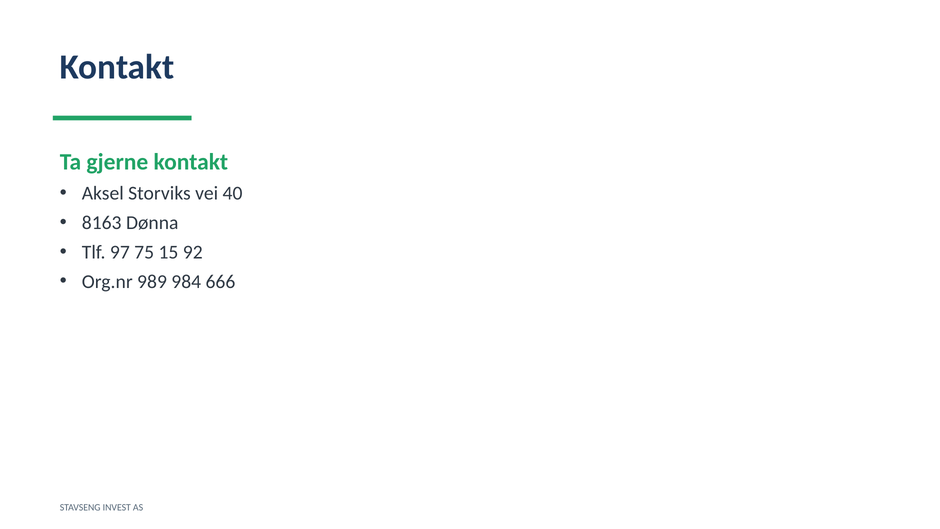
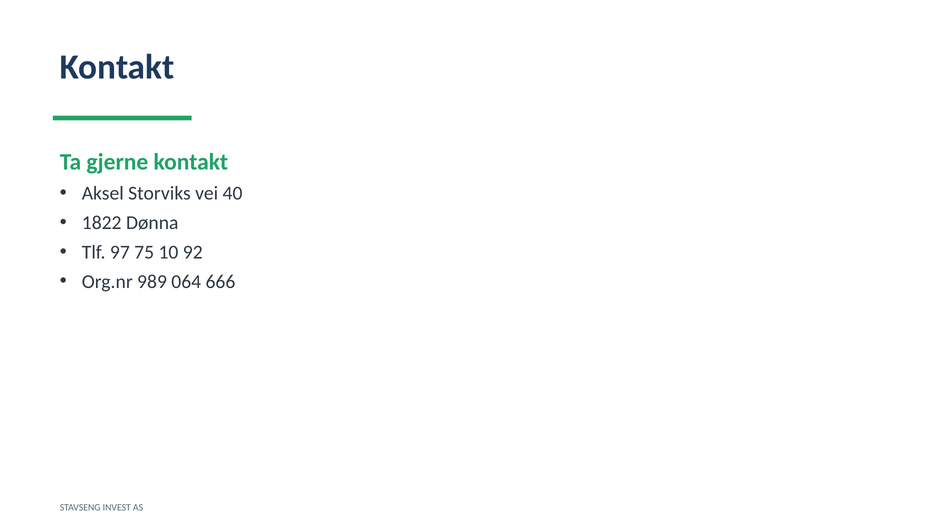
8163: 8163 -> 1822
15: 15 -> 10
984: 984 -> 064
